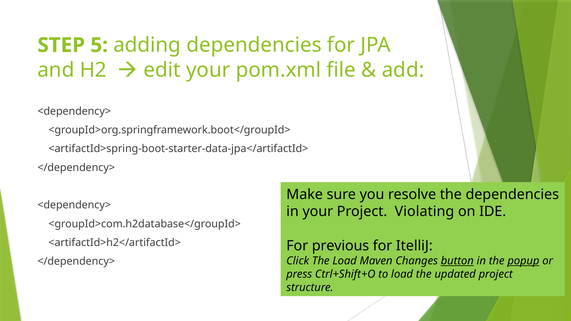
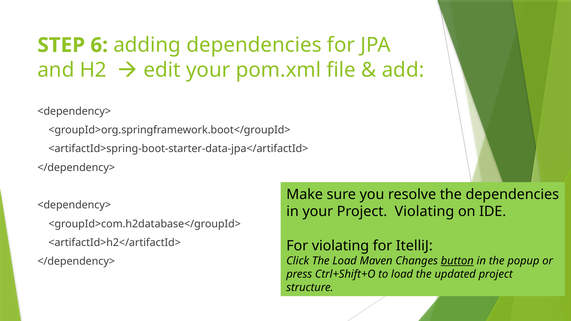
5: 5 -> 6
For previous: previous -> violating
popup underline: present -> none
